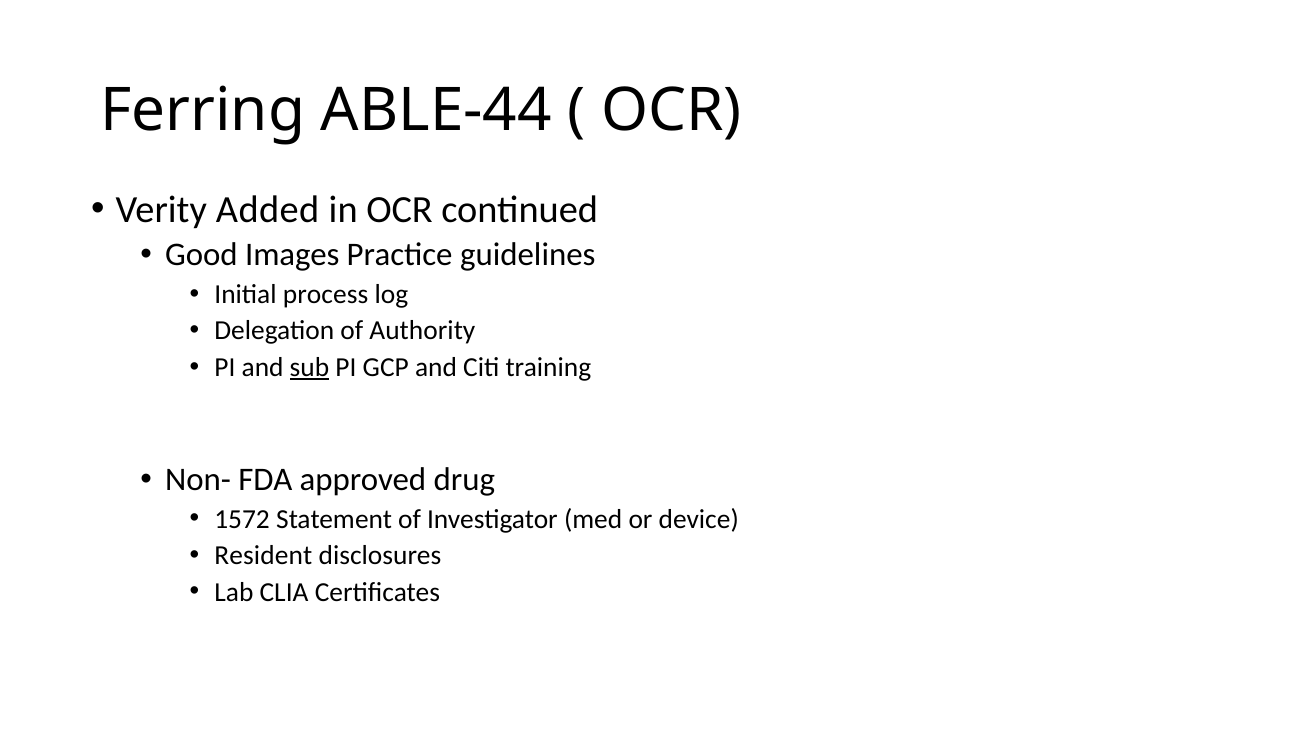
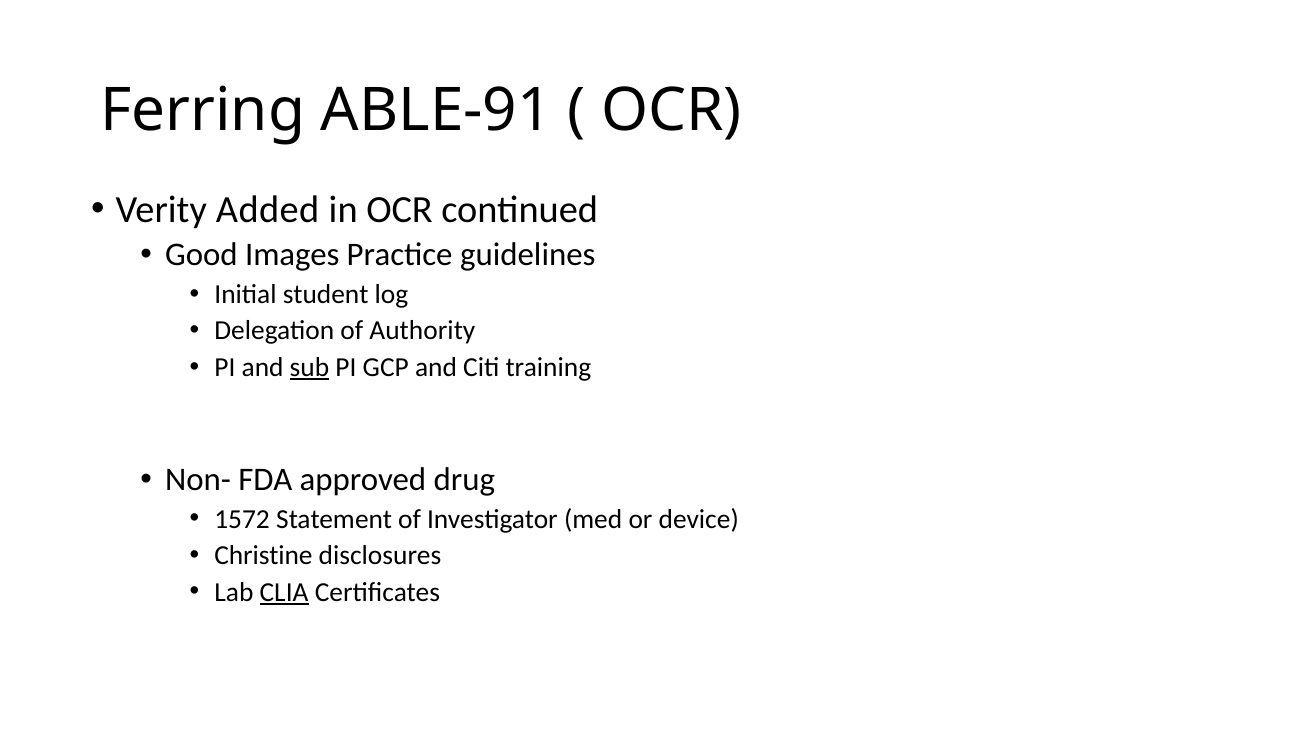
ABLE-44: ABLE-44 -> ABLE-91
process: process -> student
Resident: Resident -> Christine
CLIA underline: none -> present
